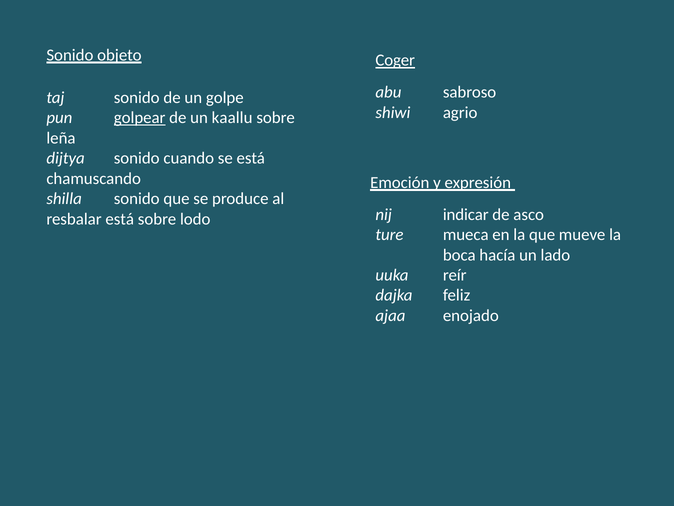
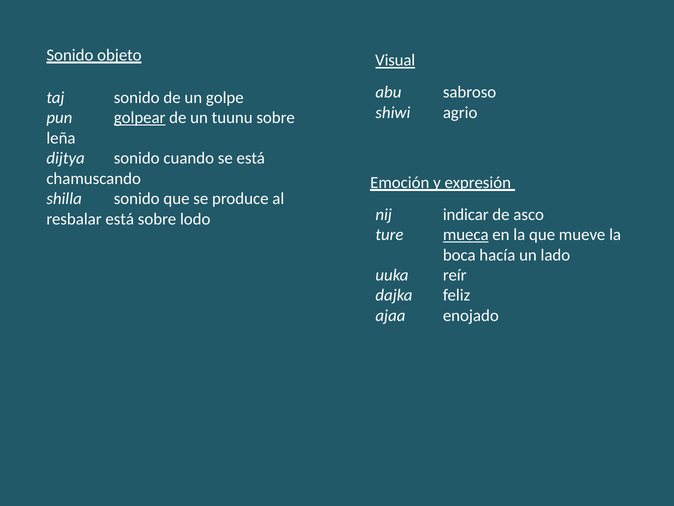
Coger: Coger -> Visual
kaallu: kaallu -> tuunu
mueca underline: none -> present
